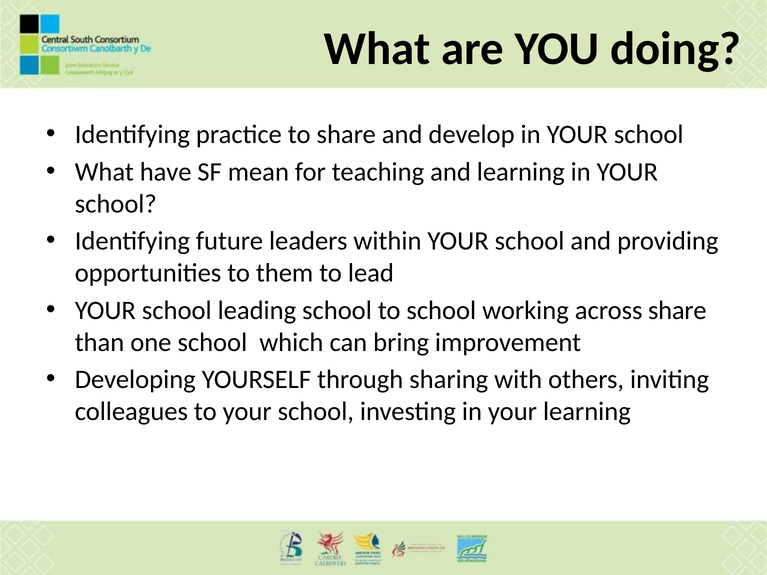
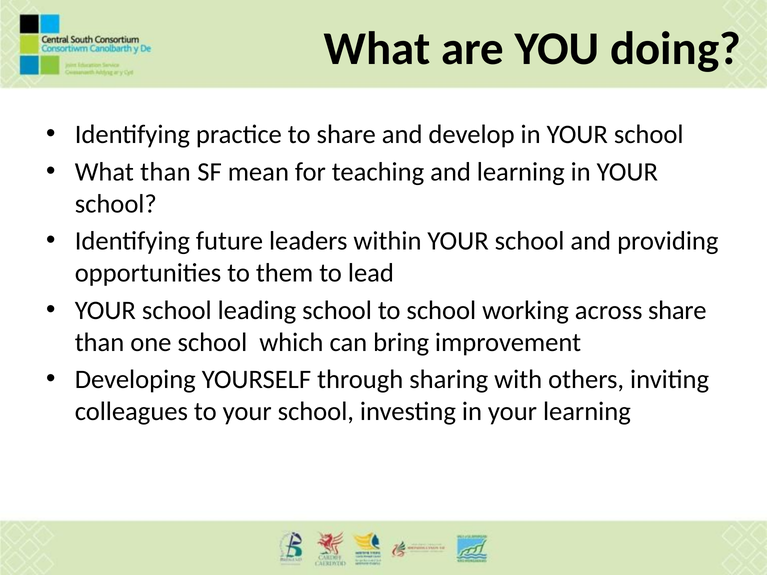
What have: have -> than
